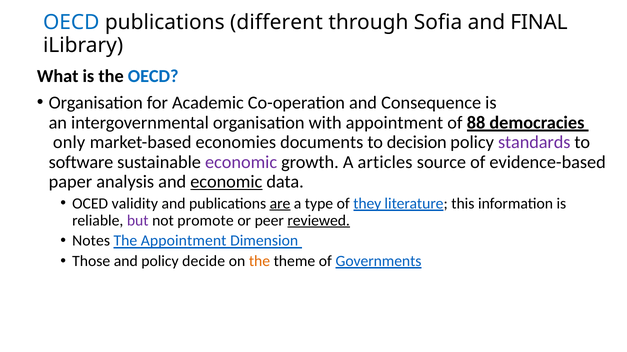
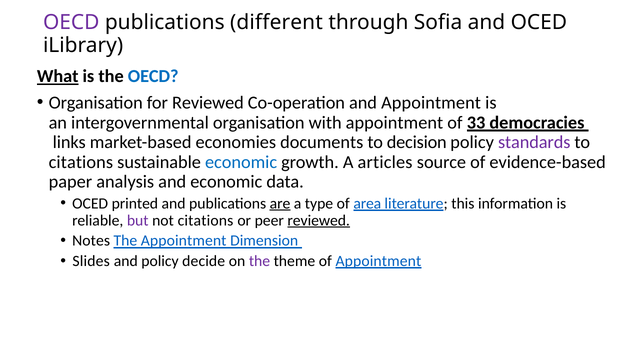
OECD at (71, 23) colour: blue -> purple
and FINAL: FINAL -> OCED
What underline: none -> present
for Academic: Academic -> Reviewed
and Consequence: Consequence -> Appointment
88: 88 -> 33
only: only -> links
software at (81, 162): software -> citations
economic at (241, 162) colour: purple -> blue
economic at (226, 182) underline: present -> none
validity: validity -> printed
they: they -> area
not promote: promote -> citations
Those: Those -> Slides
the at (260, 262) colour: orange -> purple
of Governments: Governments -> Appointment
